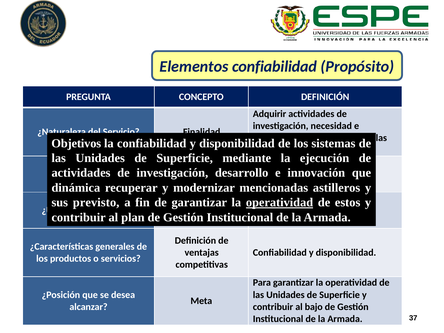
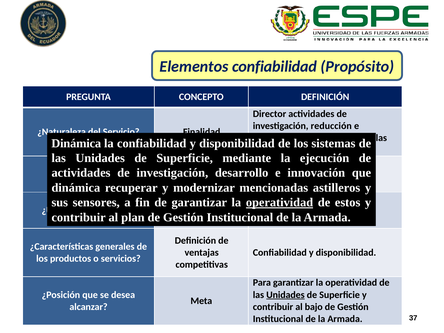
Adquirir: Adquirir -> Director
investigación necesidad: necesidad -> reducción
Objetivos at (76, 143): Objetivos -> Dinámica
previsto: previsto -> sensores
Unidades at (285, 295) underline: none -> present
